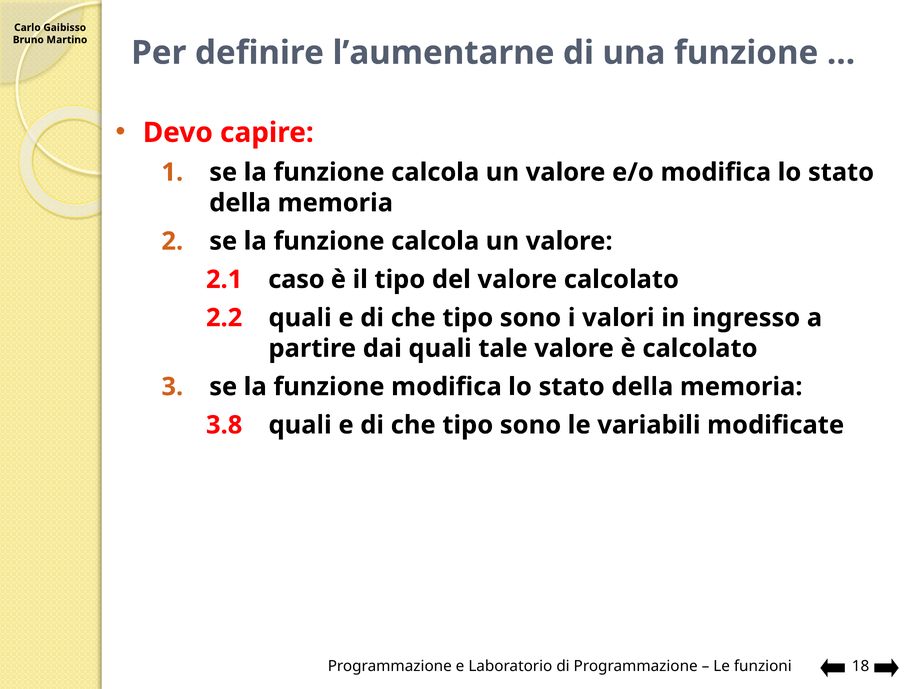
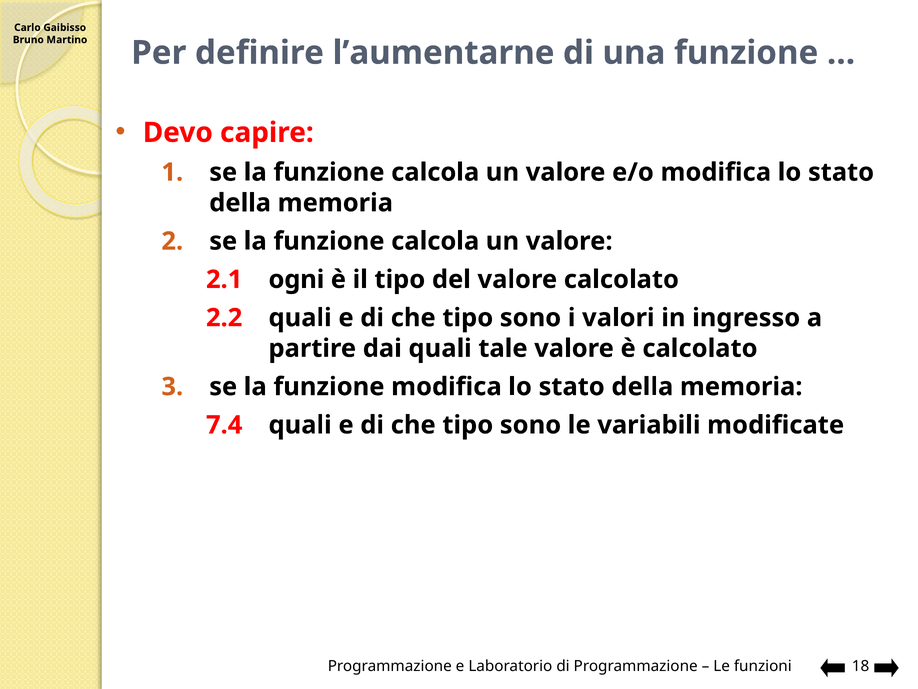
caso: caso -> ogni
3.8: 3.8 -> 7.4
